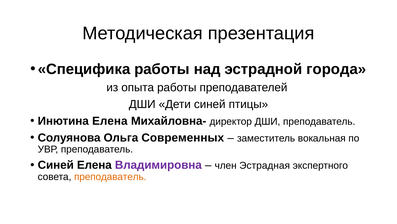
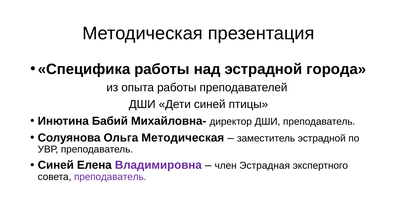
Инютина Елена: Елена -> Бабий
Ольга Современных: Современных -> Методическая
заместитель вокальная: вокальная -> эстрадной
преподаватель at (110, 176) colour: orange -> purple
